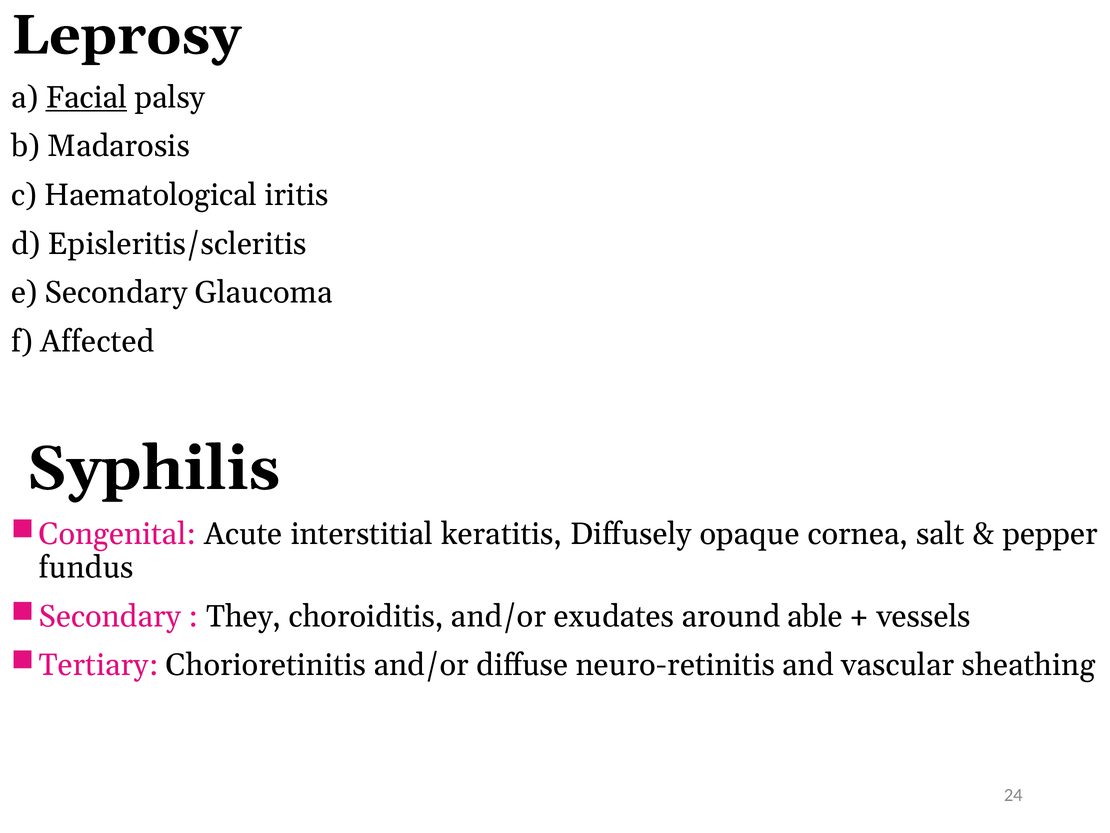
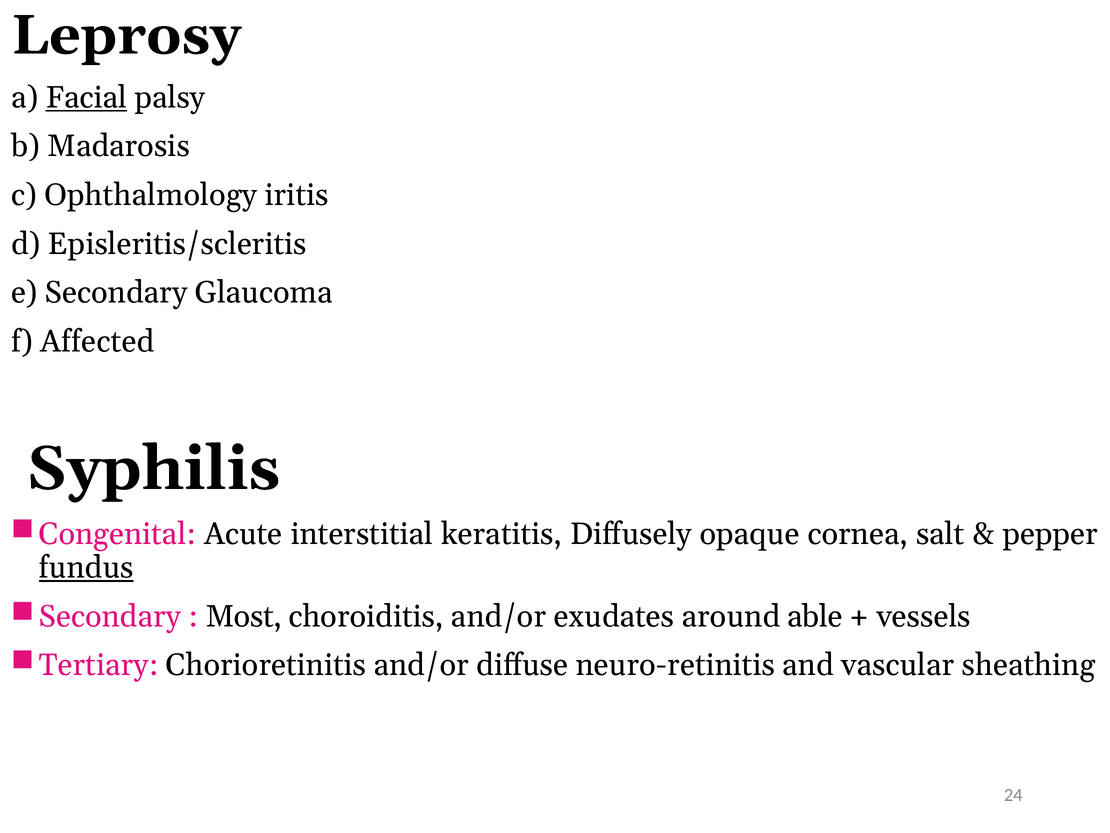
Haematological: Haematological -> Ophthalmology
fundus underline: none -> present
They: They -> Most
